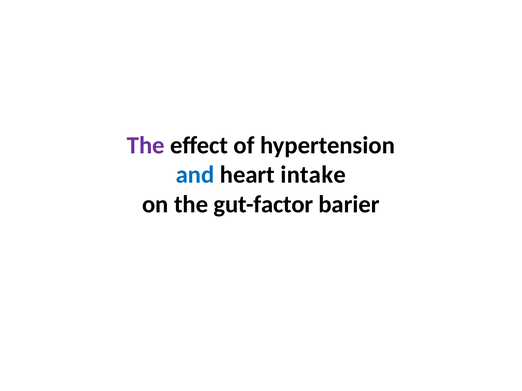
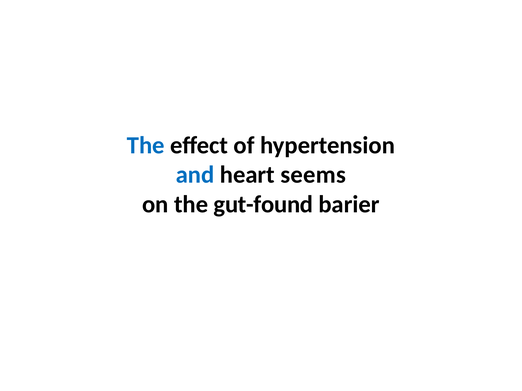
The at (146, 145) colour: purple -> blue
intake: intake -> seems
gut-factor: gut-factor -> gut-found
